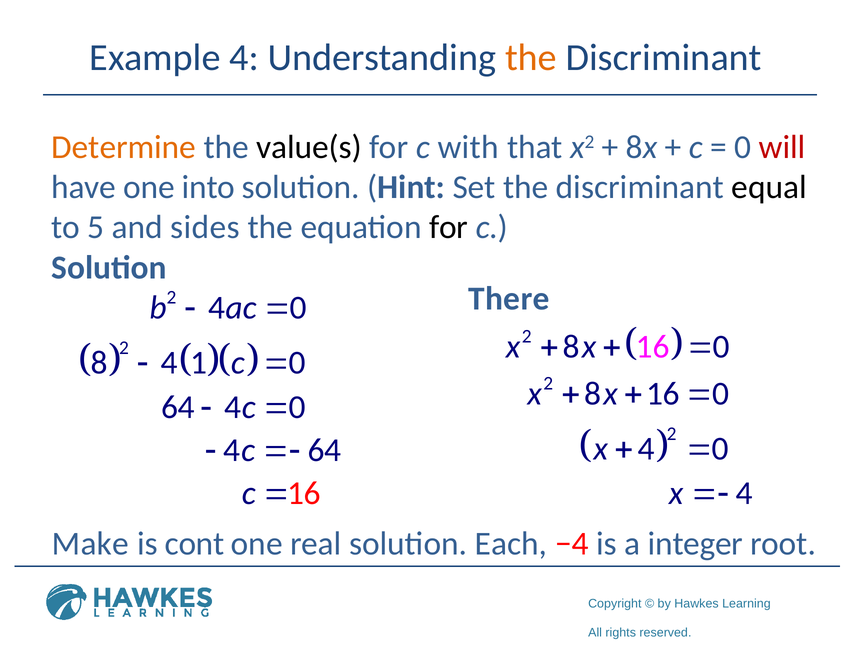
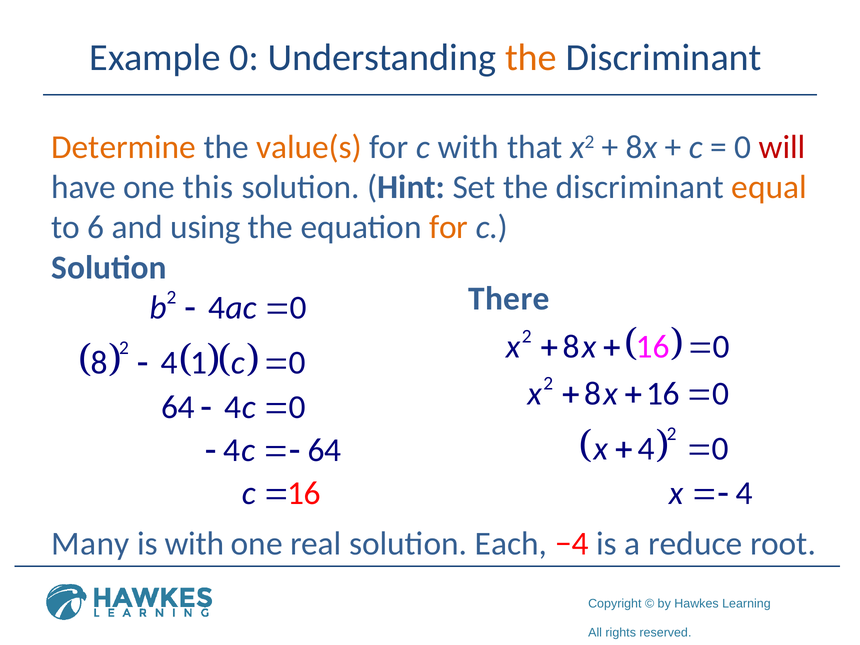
Example 4: 4 -> 0
value(s colour: black -> orange
into: into -> this
equal colour: black -> orange
to 5: 5 -> 6
sides: sides -> using
for at (449, 227) colour: black -> orange
Make: Make -> Many
is cont: cont -> with
integer: integer -> reduce
